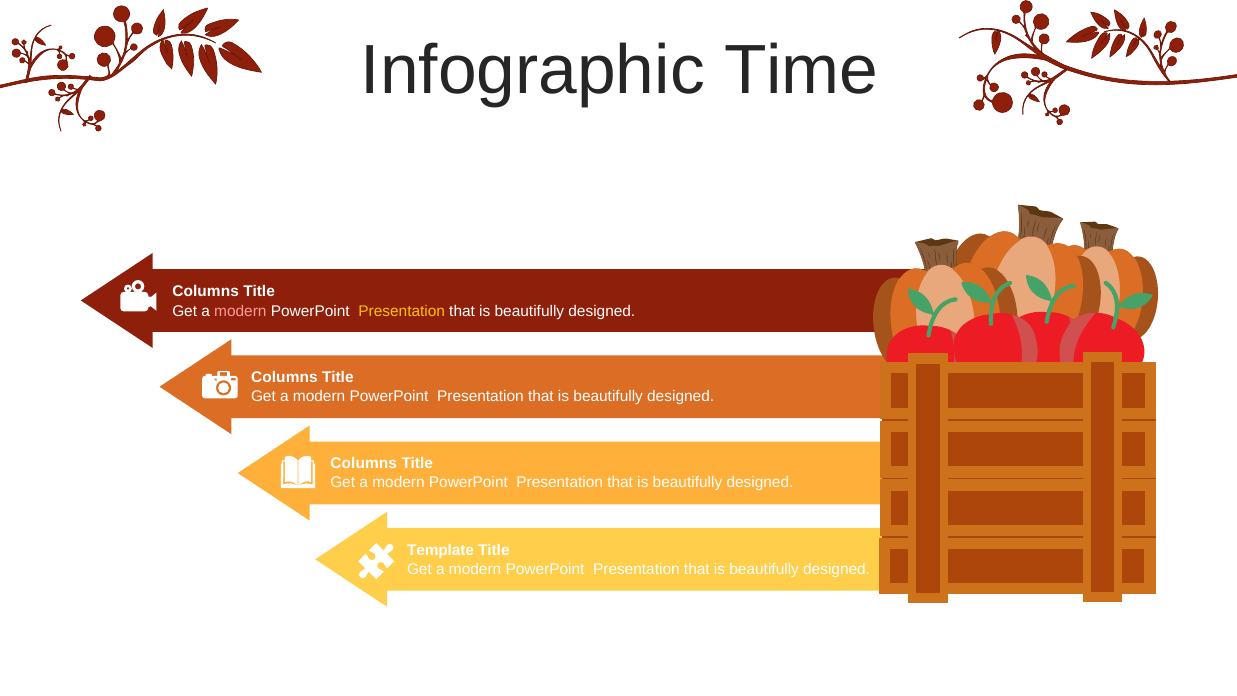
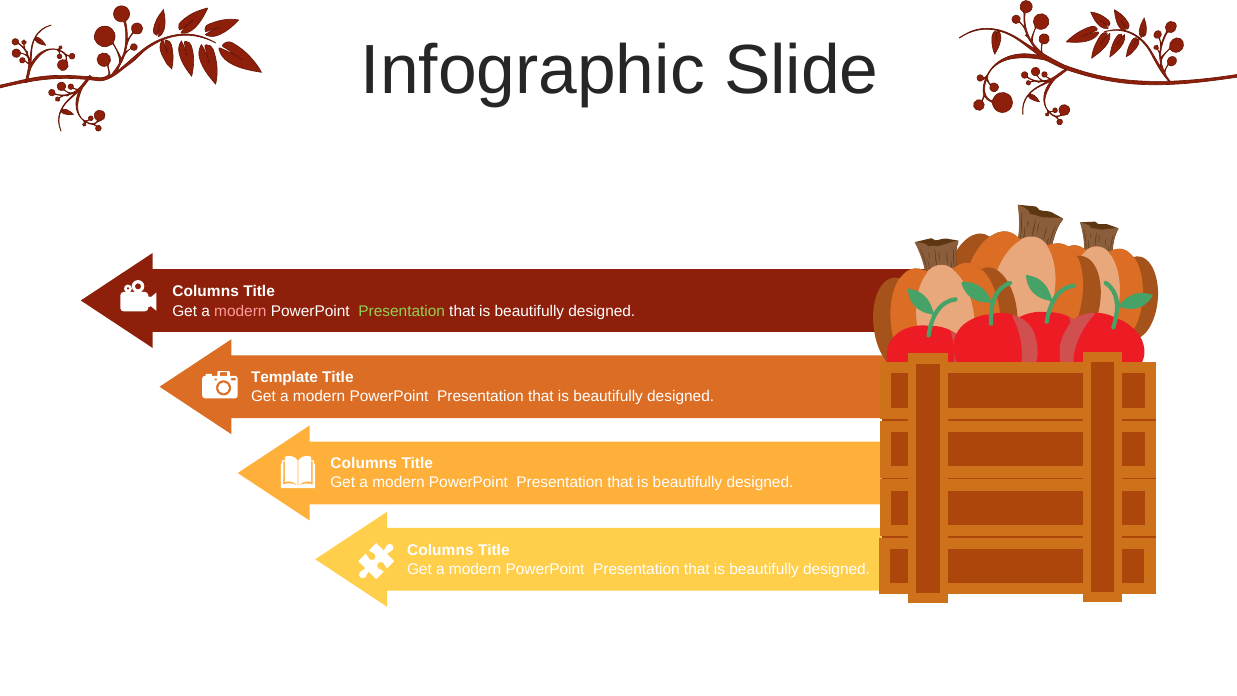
Time: Time -> Slide
Presentation at (402, 311) colour: yellow -> light green
Columns at (284, 377): Columns -> Template
Template at (440, 550): Template -> Columns
